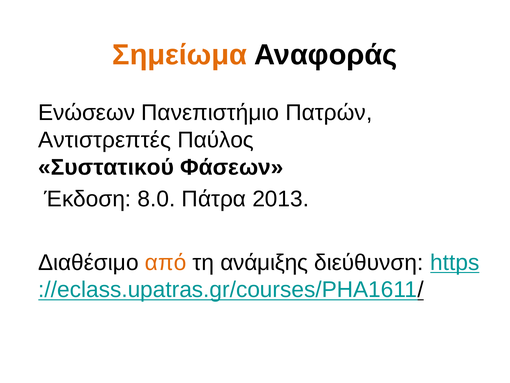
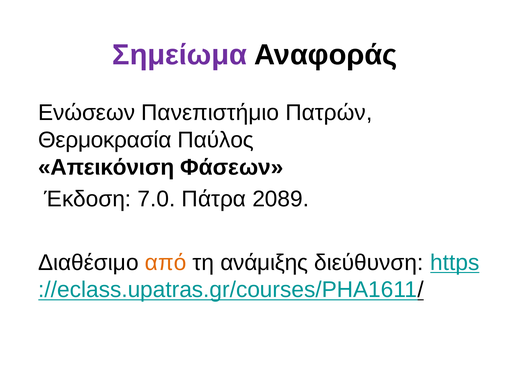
Σημείωμα colour: orange -> purple
Αντιστρεπτές: Αντιστρεπτές -> Θερμοκρασία
Συστατικού: Συστατικού -> Απεικόνιση
8.0: 8.0 -> 7.0
2013: 2013 -> 2089
